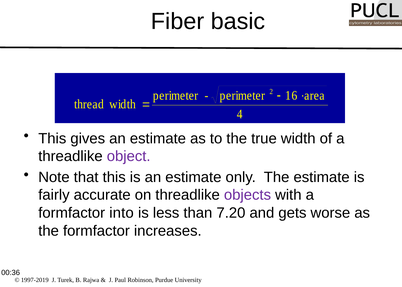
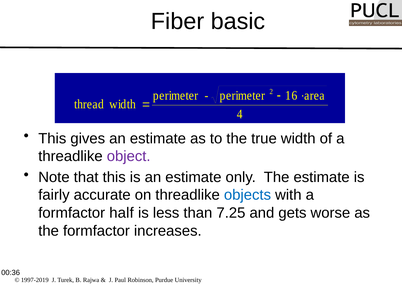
objects colour: purple -> blue
into: into -> half
7.20: 7.20 -> 7.25
